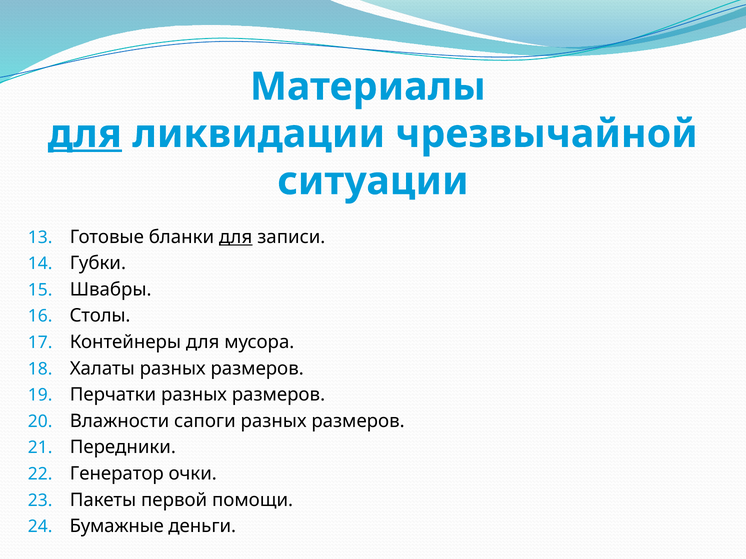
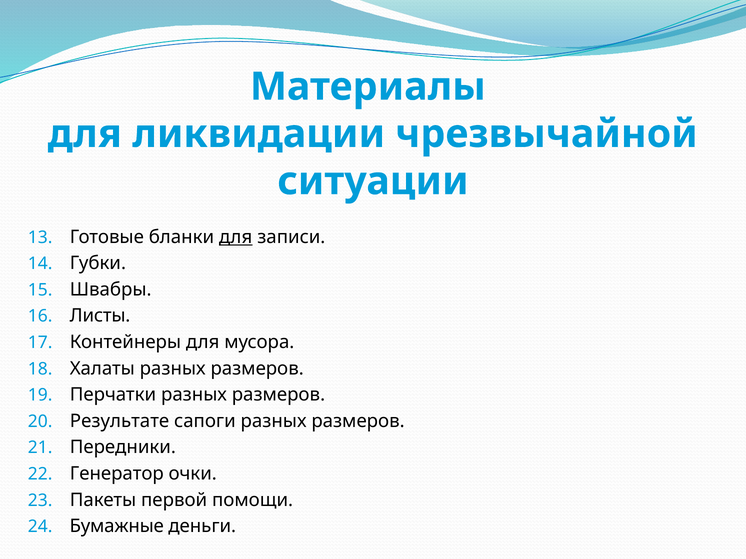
для at (85, 134) underline: present -> none
Столы: Столы -> Листы
Влажности: Влажности -> Результате
